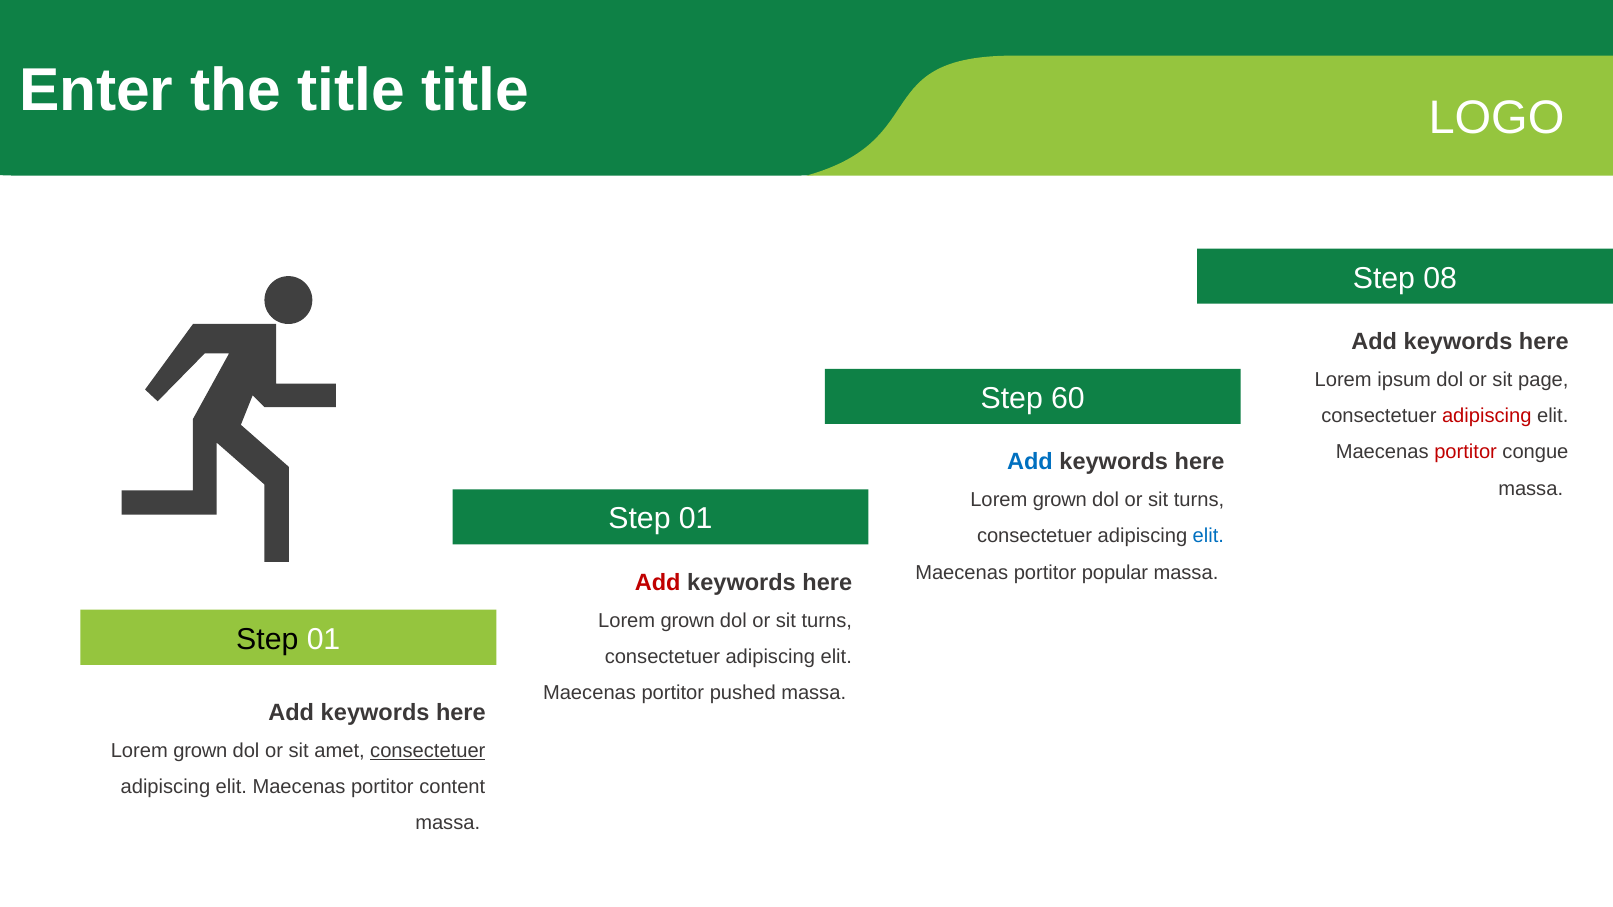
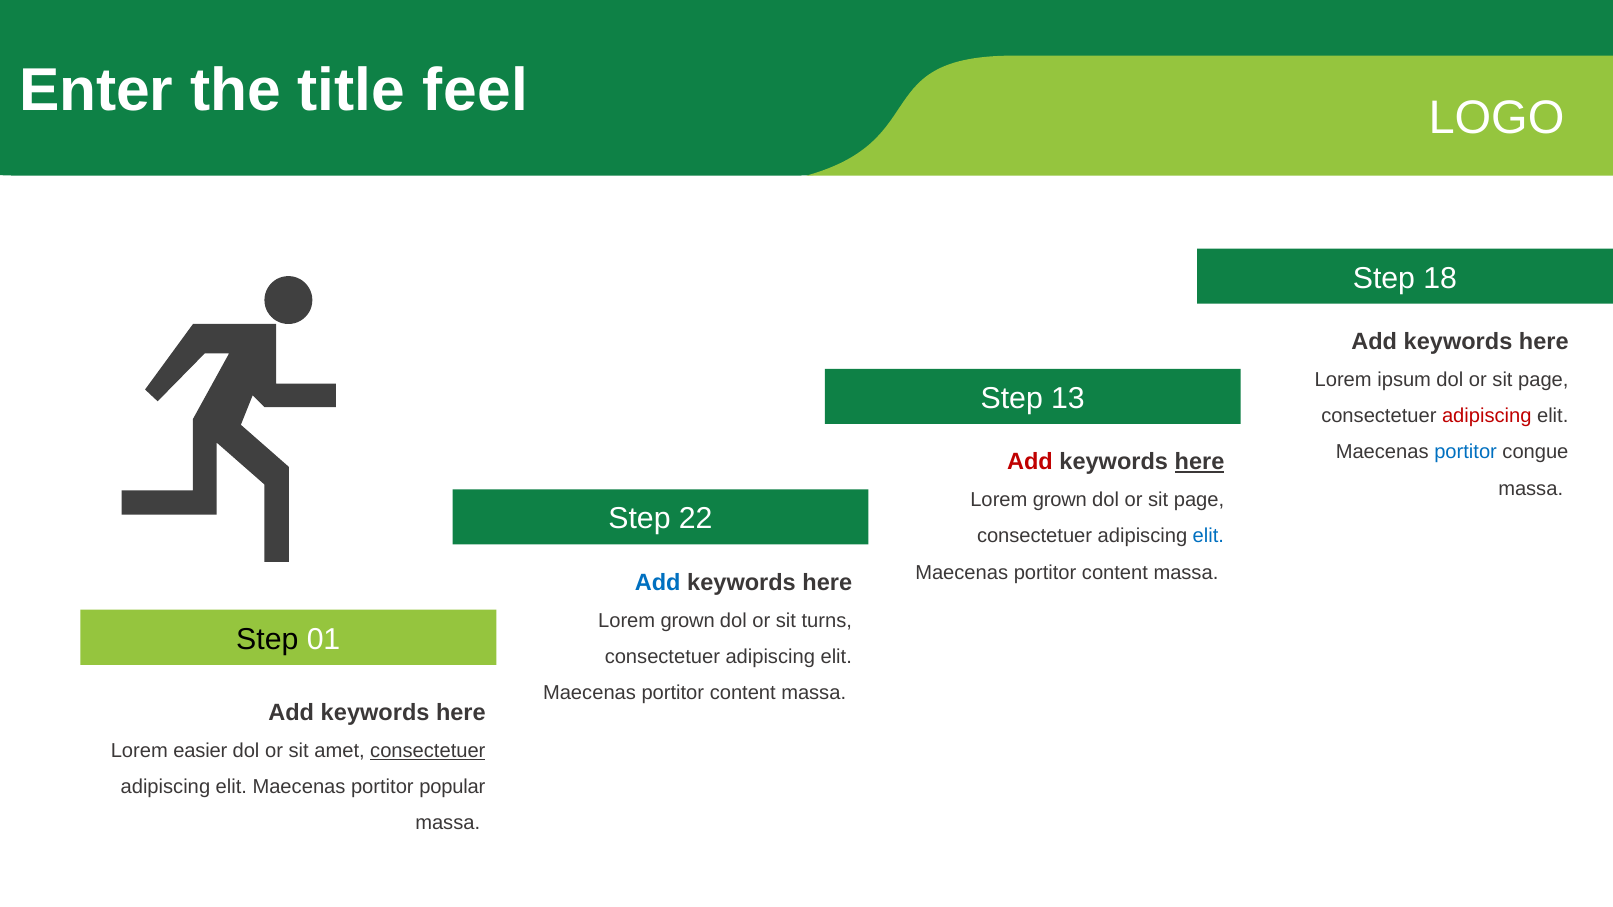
title title: title -> feel
08: 08 -> 18
60: 60 -> 13
portitor at (1466, 452) colour: red -> blue
Add at (1030, 462) colour: blue -> red
here at (1200, 462) underline: none -> present
turns at (1199, 500): turns -> page
01 at (696, 519): 01 -> 22
popular at (1115, 573): popular -> content
Add at (658, 583) colour: red -> blue
pushed at (743, 693): pushed -> content
grown at (200, 751): grown -> easier
content: content -> popular
